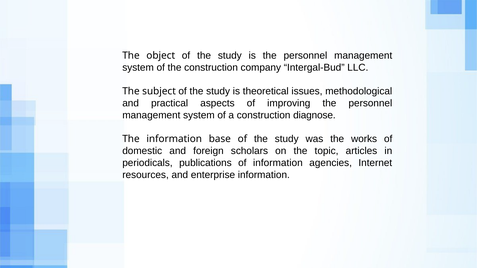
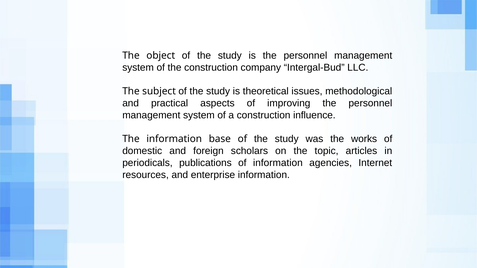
diagnose: diagnose -> influence
